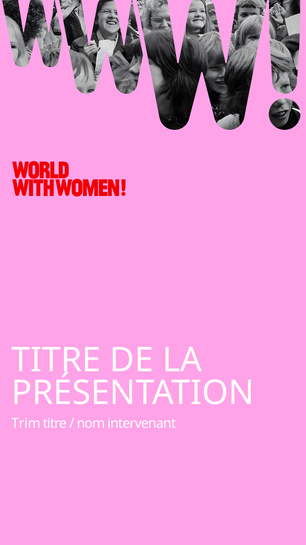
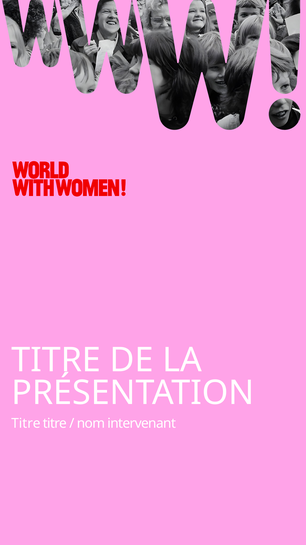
Trim at (26, 423): Trim -> Titre
